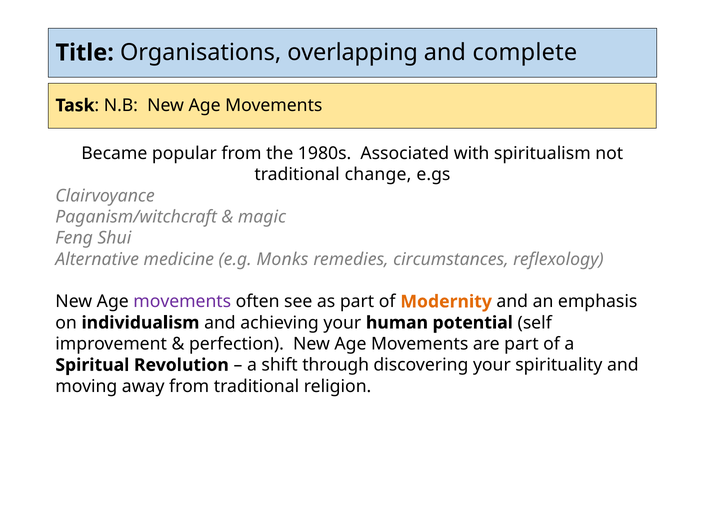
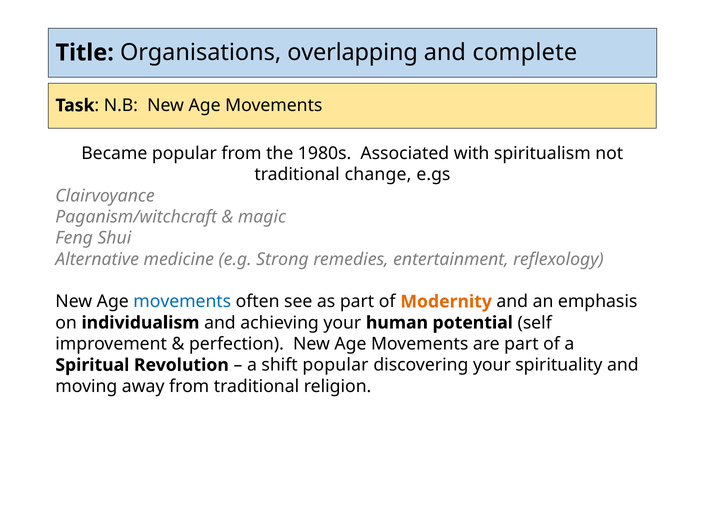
Monks: Monks -> Strong
circumstances: circumstances -> entertainment
movements at (182, 301) colour: purple -> blue
shift through: through -> popular
